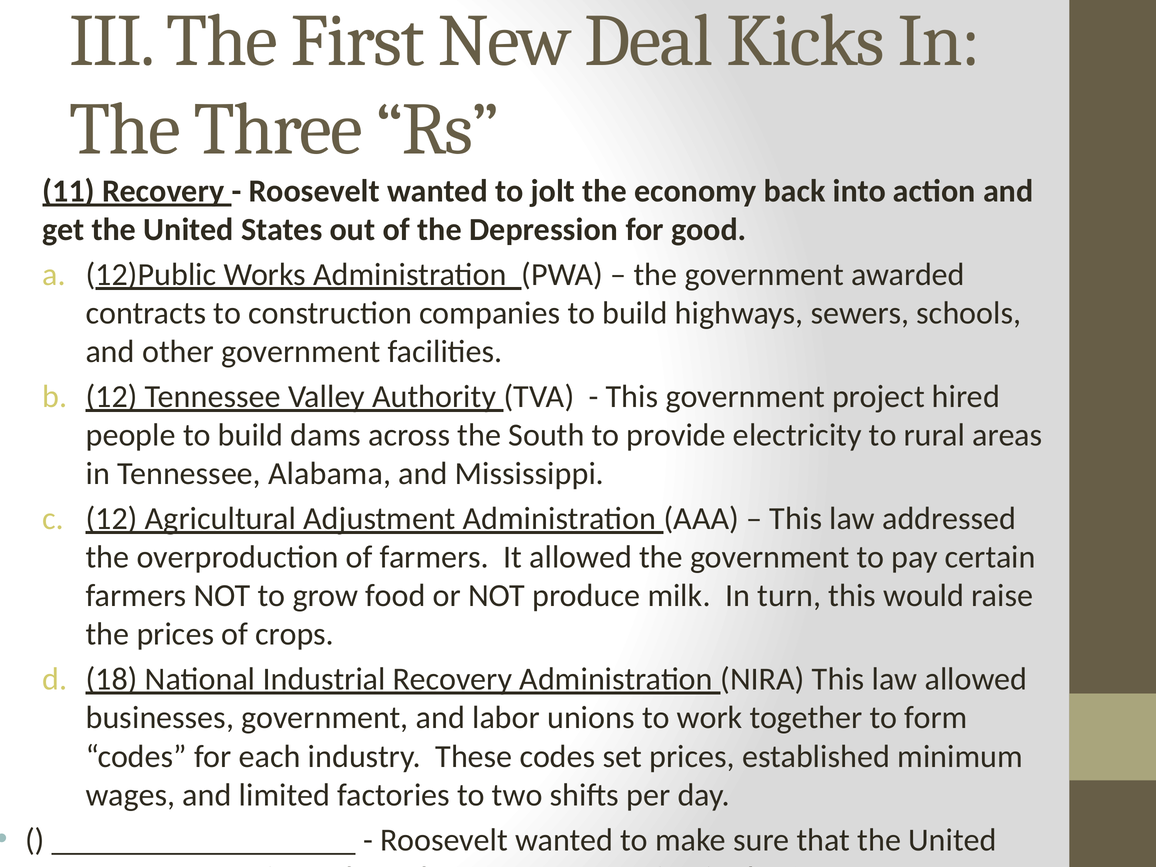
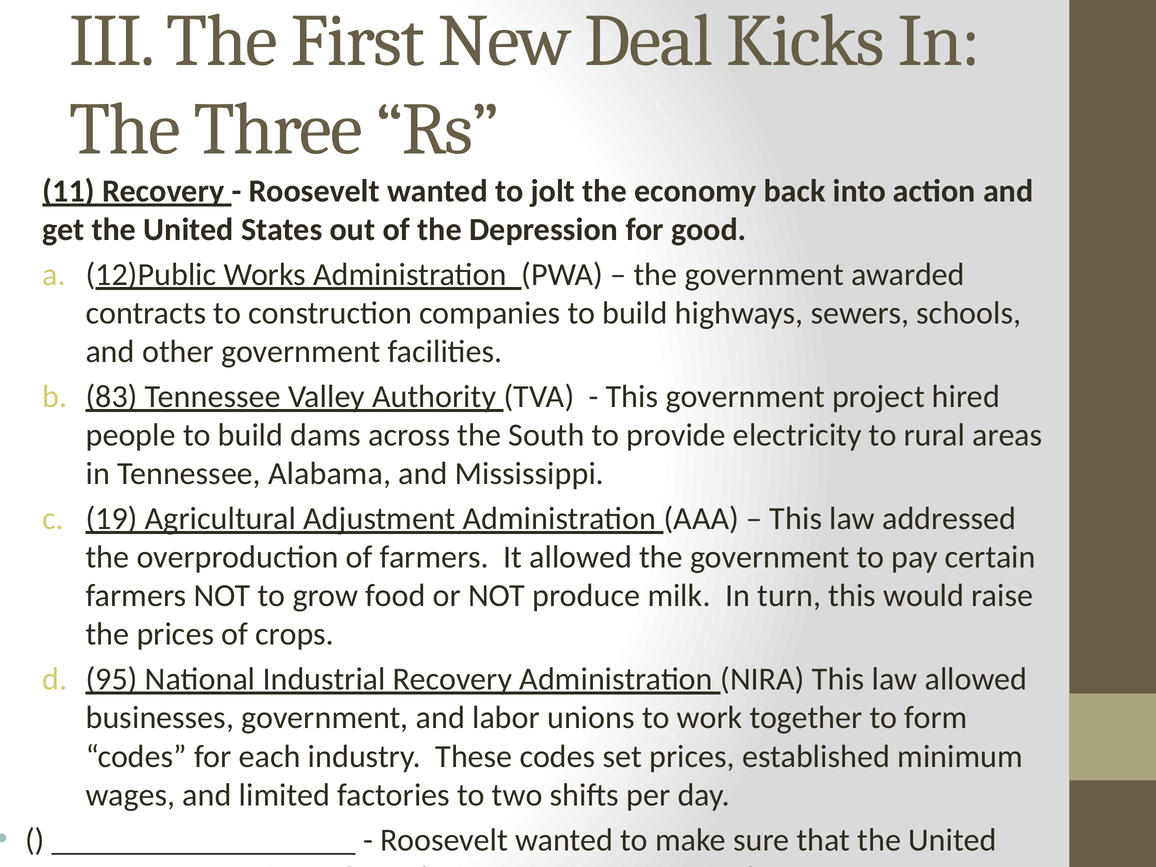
12 at (112, 397): 12 -> 83
12 at (112, 519): 12 -> 19
18: 18 -> 95
